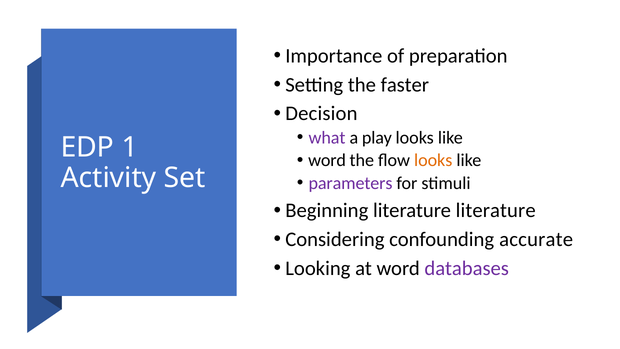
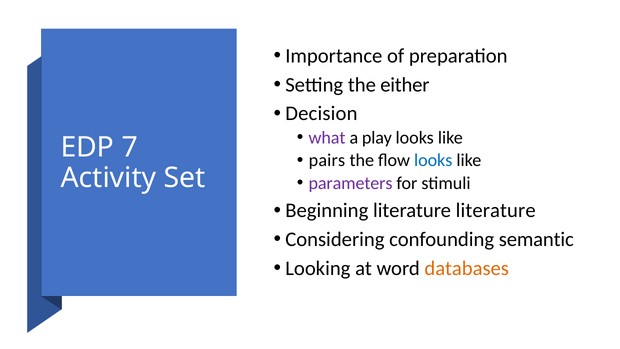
faster: faster -> either
1: 1 -> 7
word at (327, 160): word -> pairs
looks at (433, 160) colour: orange -> blue
accurate: accurate -> semantic
databases colour: purple -> orange
